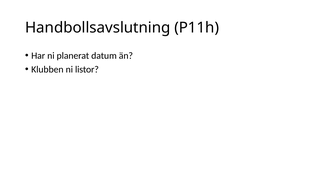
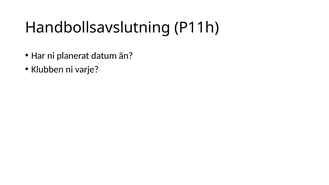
listor: listor -> varje
